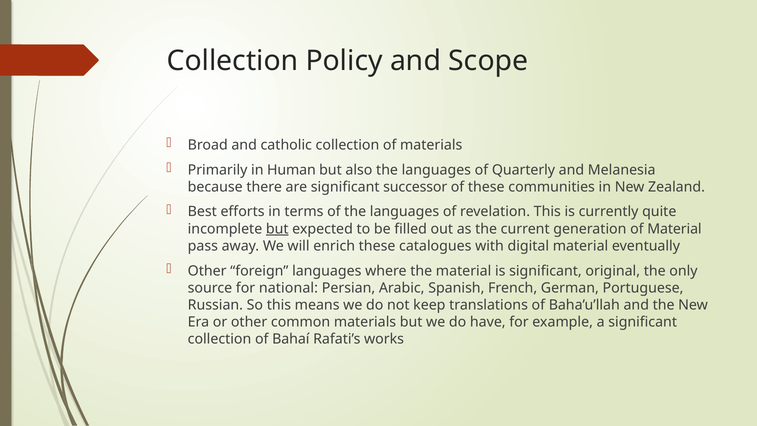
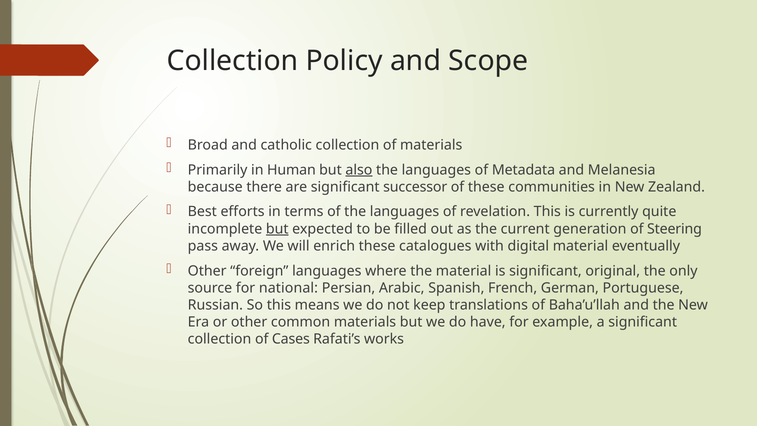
also underline: none -> present
Quarterly: Quarterly -> Metadata
of Material: Material -> Steering
Bahaí: Bahaí -> Cases
